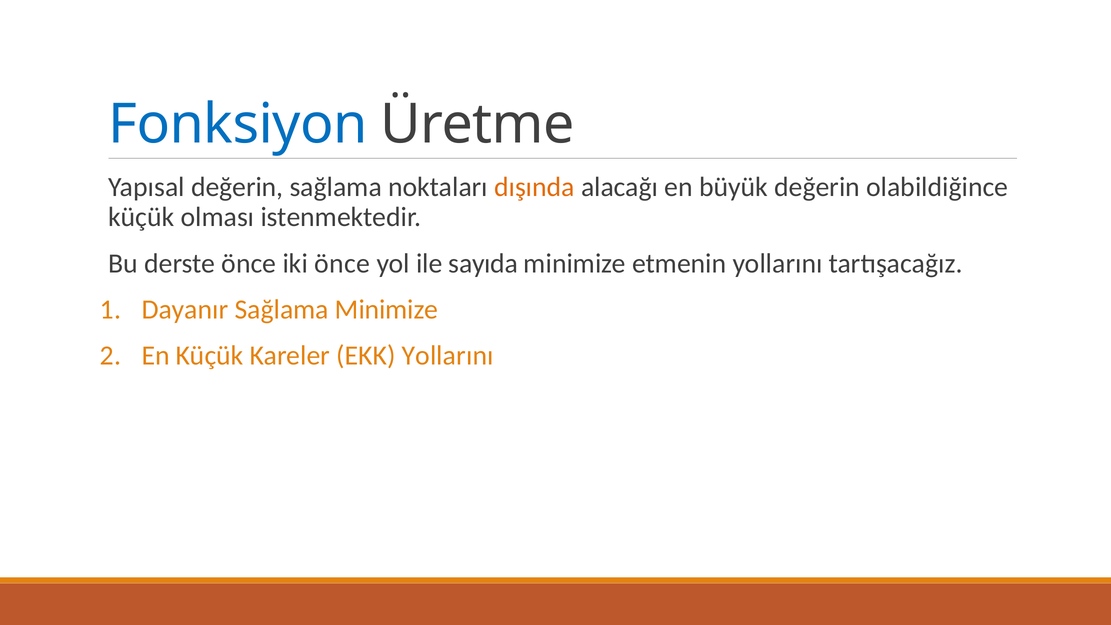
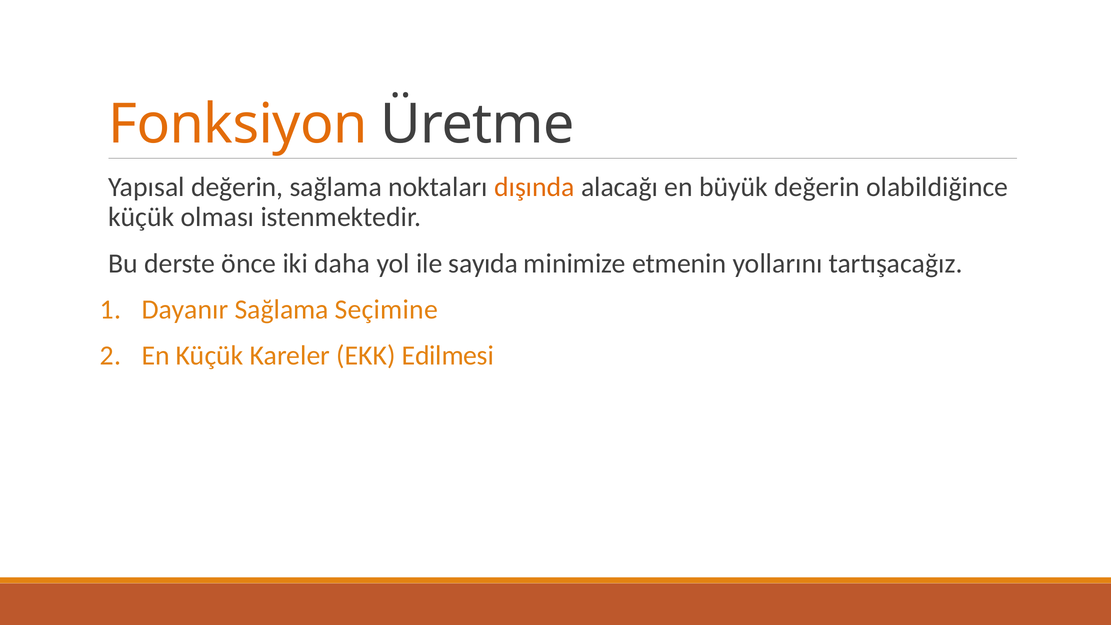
Fonksiyon colour: blue -> orange
iki önce: önce -> daha
Sağlama Minimize: Minimize -> Seçimine
EKK Yollarını: Yollarını -> Edilmesi
